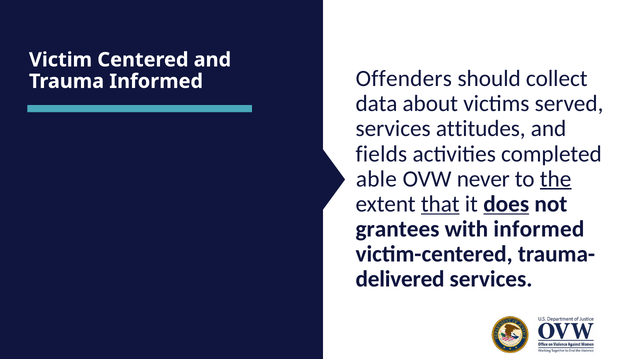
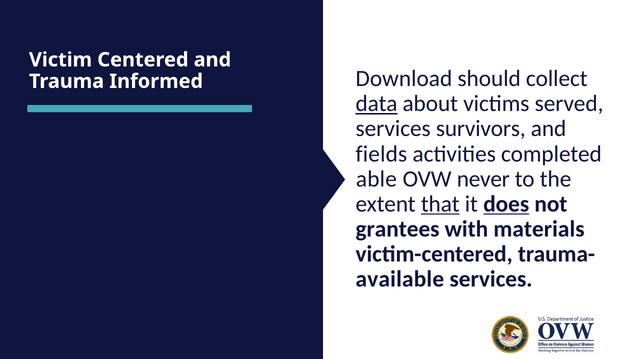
Offenders: Offenders -> Download
data underline: none -> present
attitudes: attitudes -> survivors
the underline: present -> none
with informed: informed -> materials
delivered: delivered -> available
